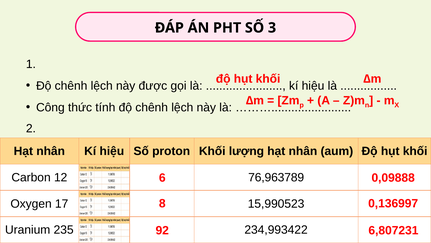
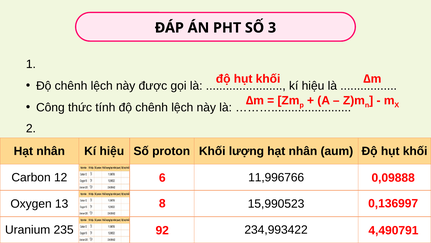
76,963789: 76,963789 -> 11,996766
17: 17 -> 13
6,807231: 6,807231 -> 4,490791
